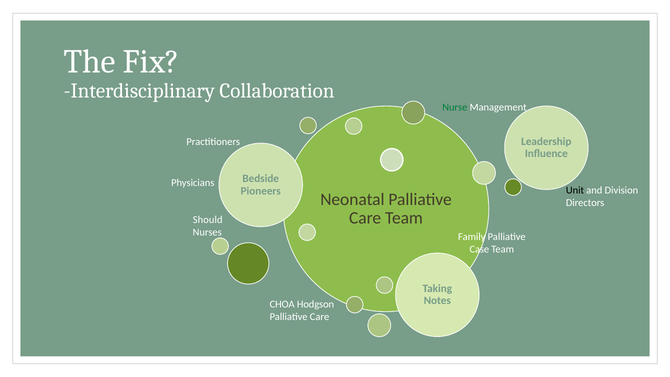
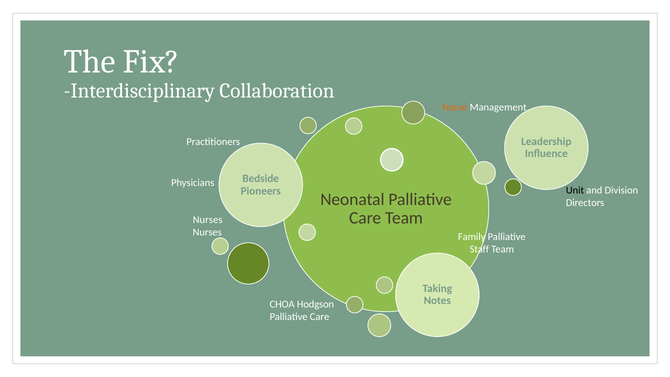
Nurse colour: green -> orange
Should at (208, 220): Should -> Nurses
Case: Case -> Staff
